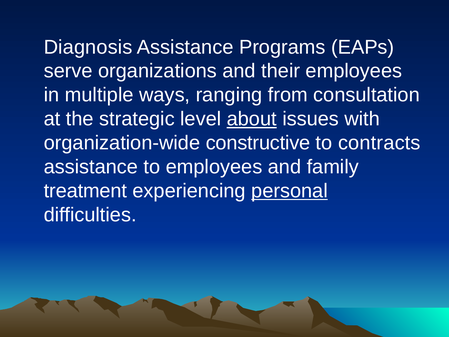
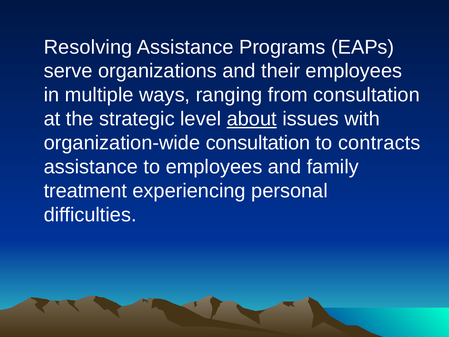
Diagnosis: Diagnosis -> Resolving
organization-wide constructive: constructive -> consultation
personal underline: present -> none
